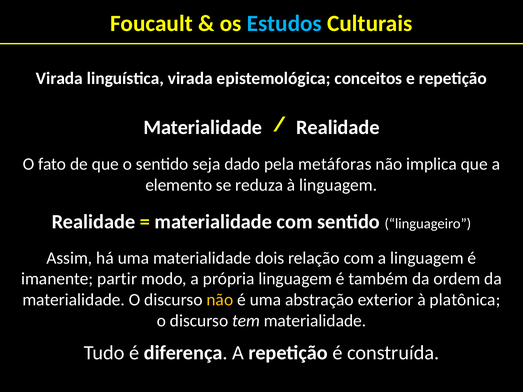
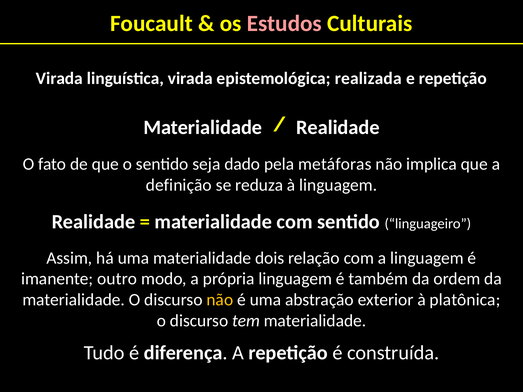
Estudos colour: light blue -> pink
conceitos: conceitos -> realizada
elemento: elemento -> definição
partir: partir -> outro
